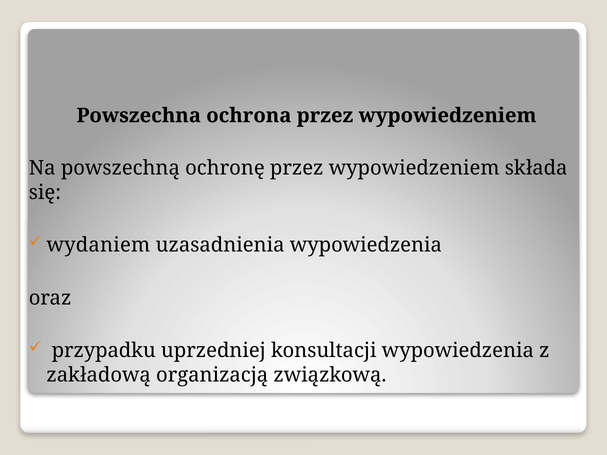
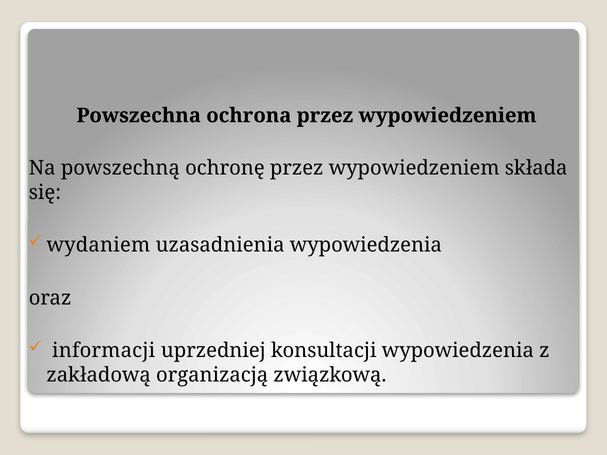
przypadku: przypadku -> informacji
